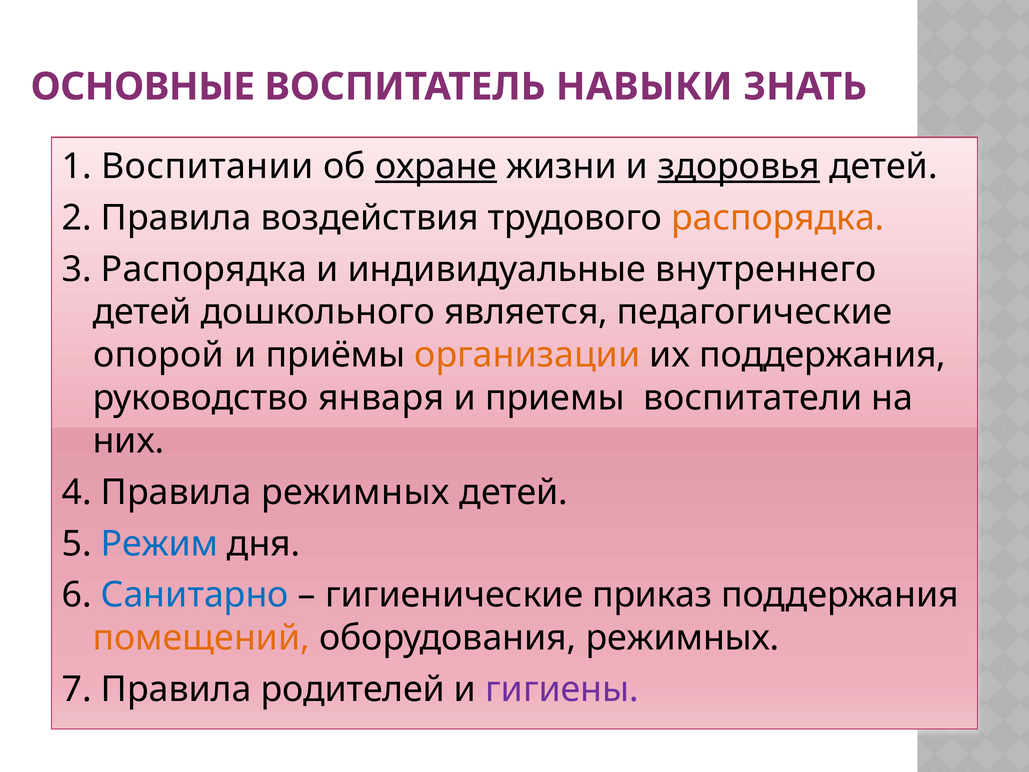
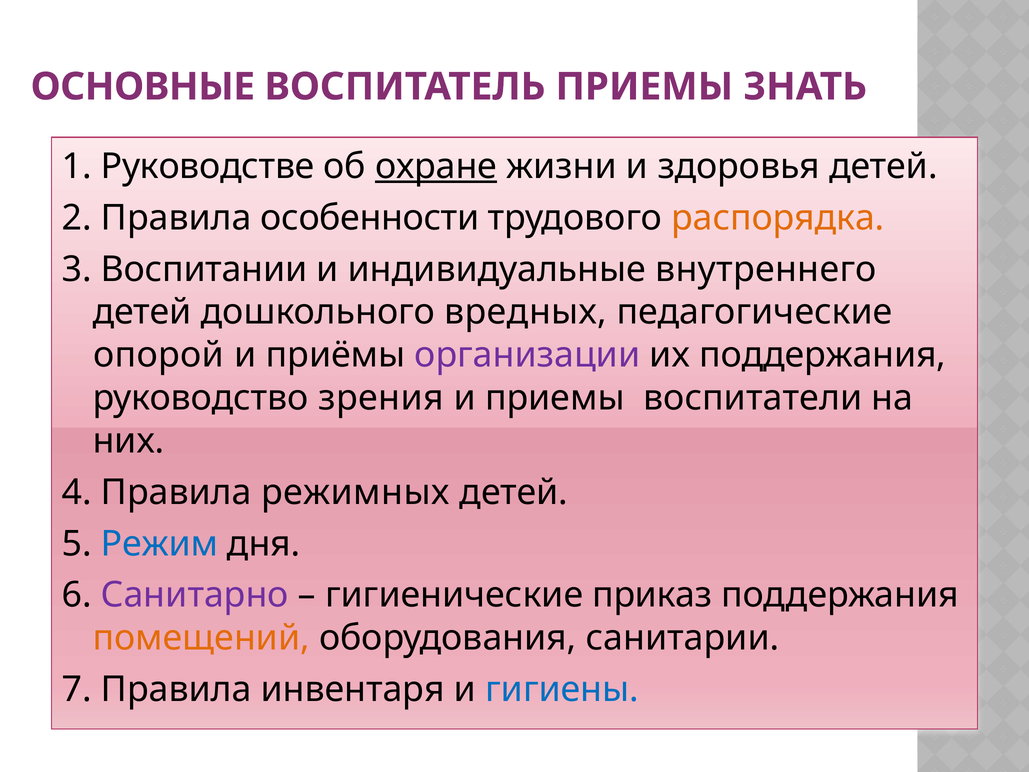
ВОСПИТАТЕЛЬ НАВЫКИ: НАВЫКИ -> ПРИЕМЫ
Воспитании: Воспитании -> Руководстве
здоровья underline: present -> none
воздействия: воздействия -> особенности
3 Распорядка: Распорядка -> Воспитании
является: является -> вредных
организации colour: orange -> purple
января: января -> зрения
Санитарно colour: blue -> purple
оборудования режимных: режимных -> санитарии
родителей: родителей -> инвентаря
гигиены colour: purple -> blue
